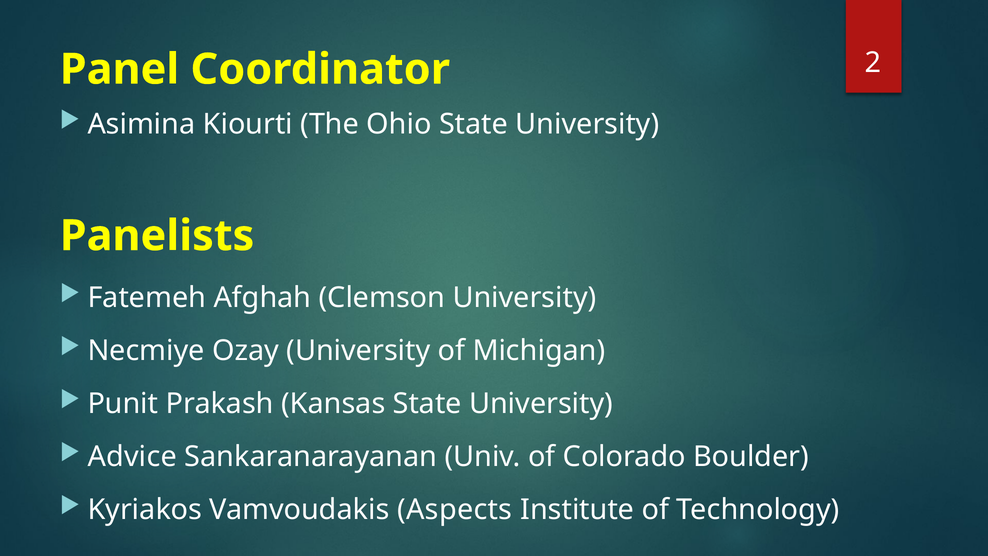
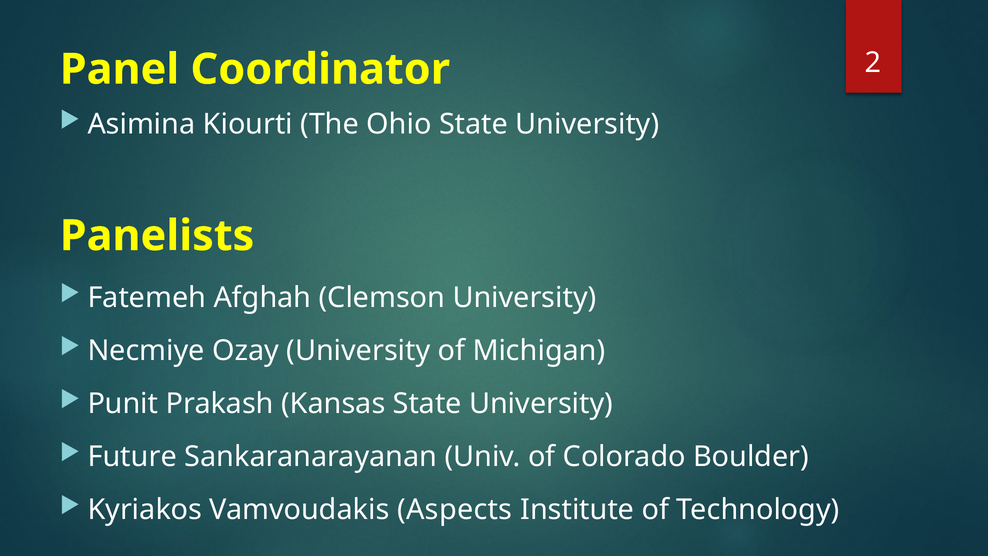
Advice: Advice -> Future
